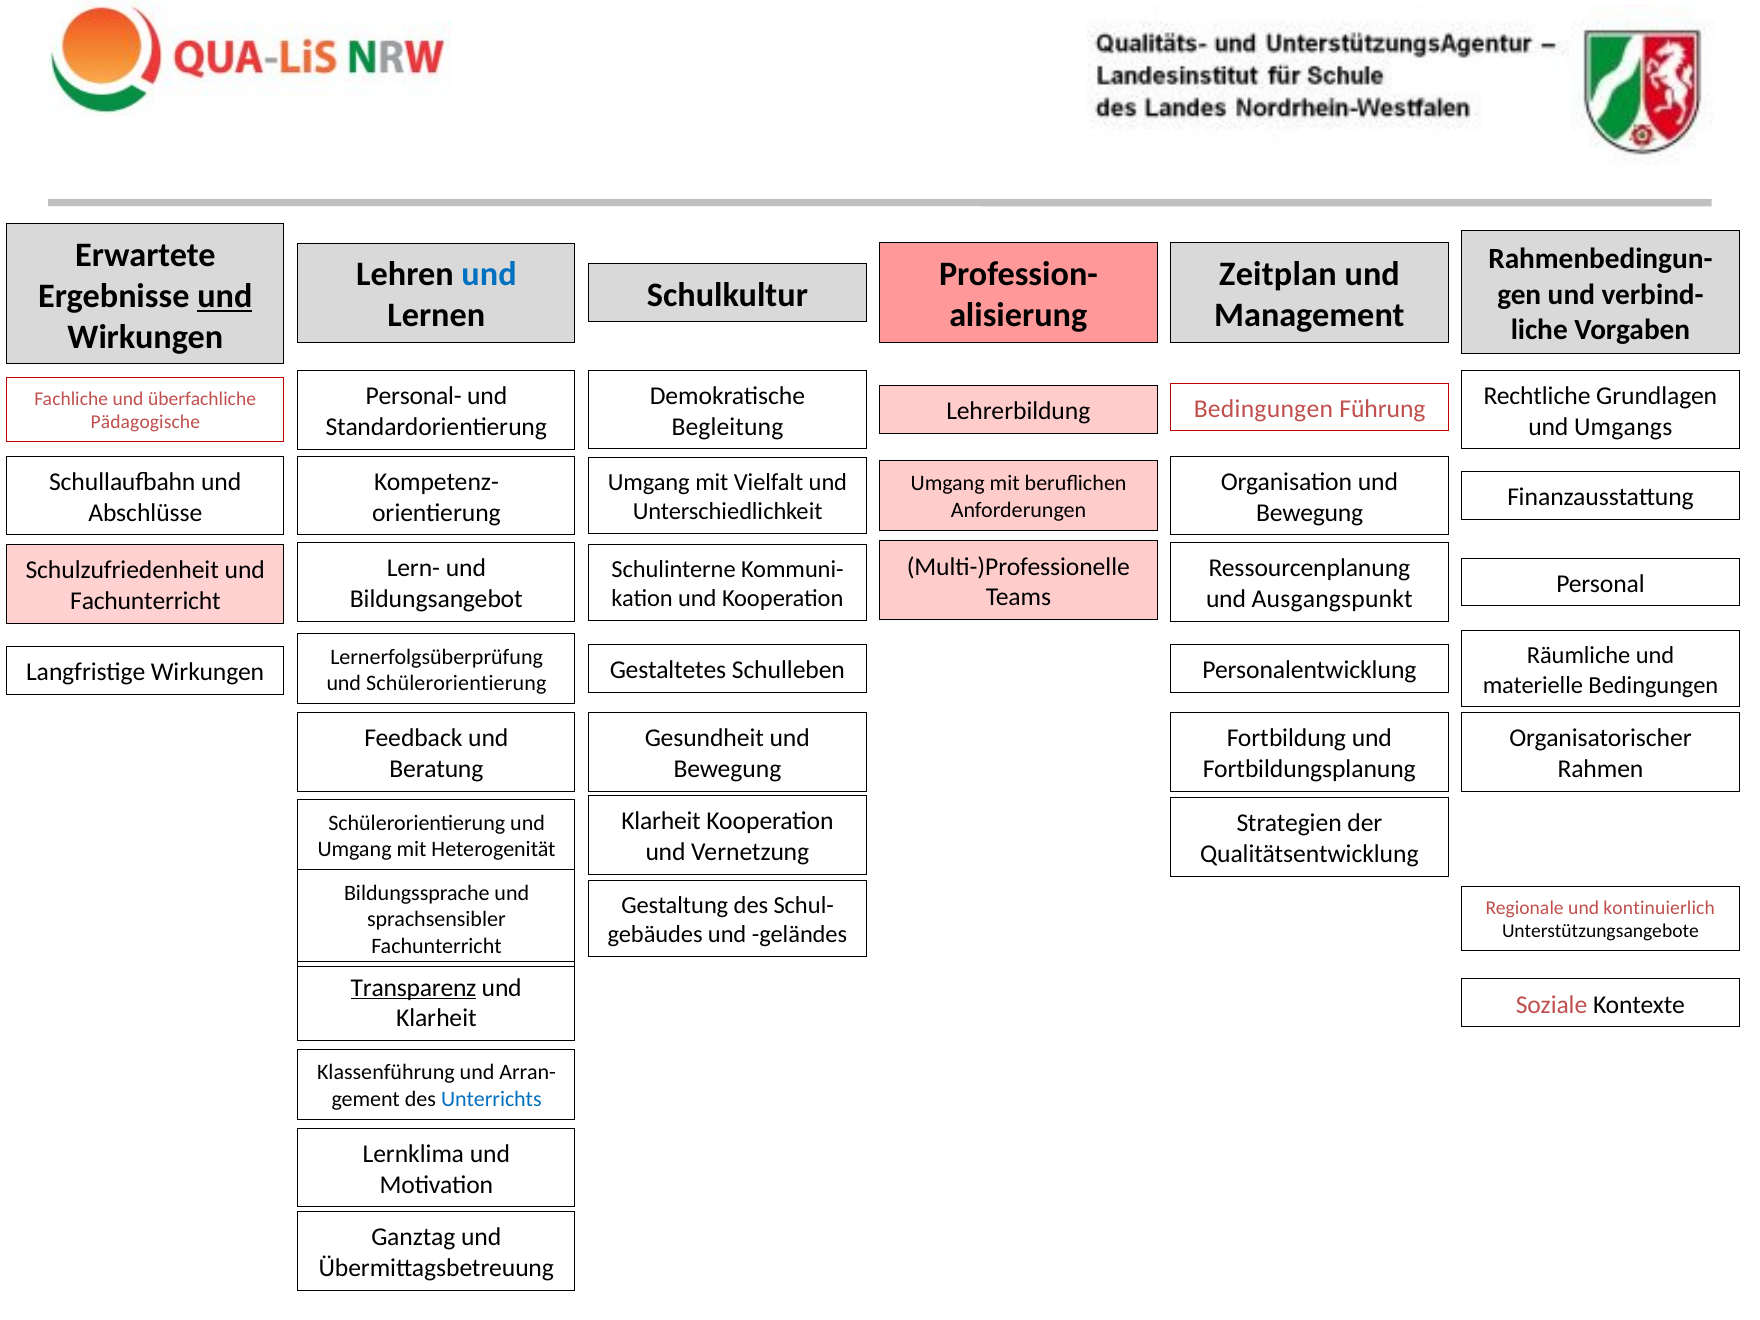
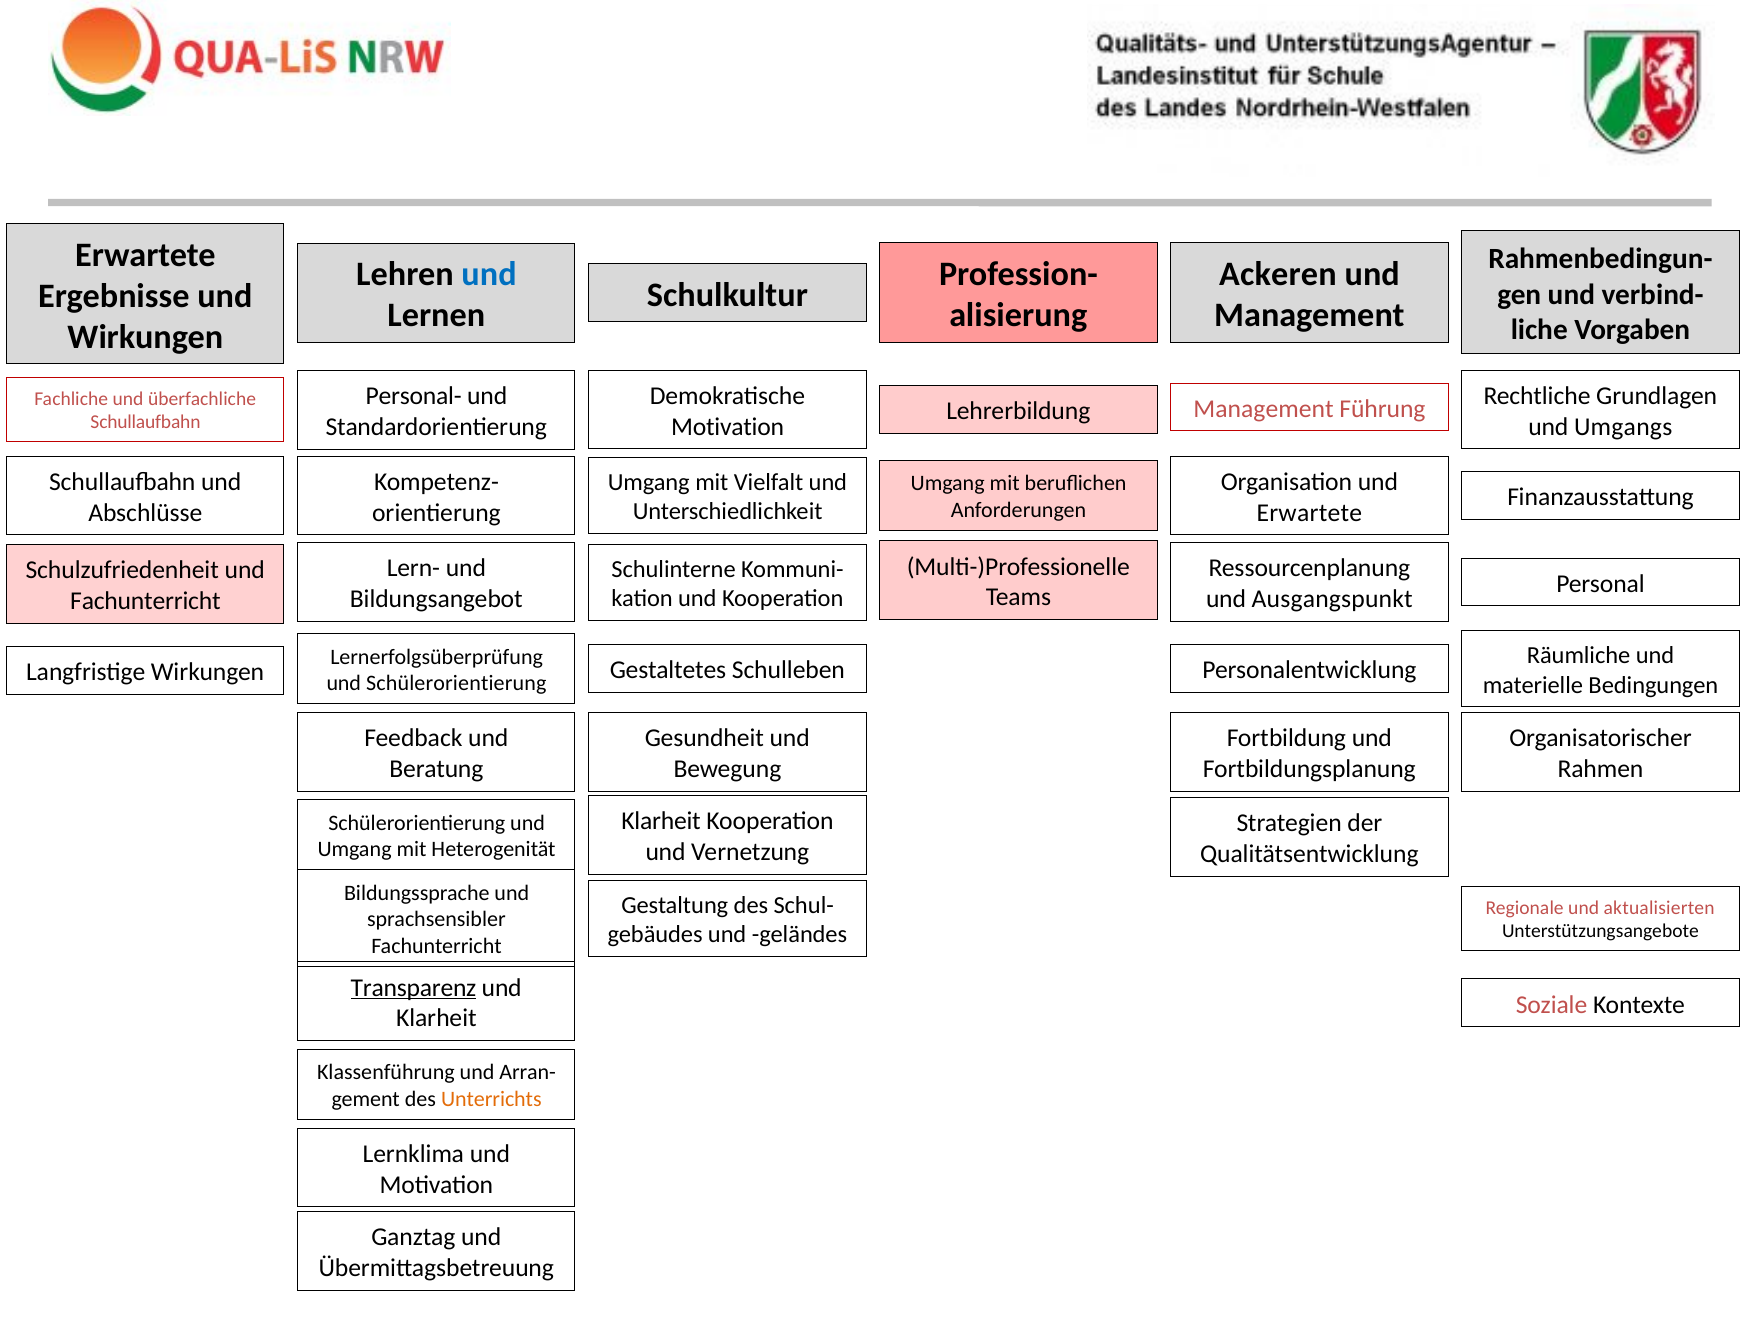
Zeitplan: Zeitplan -> Ackeren
und at (225, 296) underline: present -> none
Bedingungen at (1263, 409): Bedingungen -> Management
Pädagogische at (145, 423): Pädagogische -> Schullaufbahn
Begleitung at (727, 427): Begleitung -> Motivation
Bewegung at (1310, 513): Bewegung -> Erwartete
kontinuierlich: kontinuierlich -> aktualisierten
Unterrichts colour: blue -> orange
